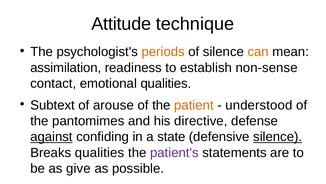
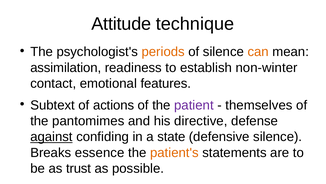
non-sense: non-sense -> non-winter
emotional qualities: qualities -> features
arouse: arouse -> actions
patient colour: orange -> purple
understood: understood -> themselves
silence at (278, 136) underline: present -> none
Breaks qualities: qualities -> essence
patient's colour: purple -> orange
give: give -> trust
